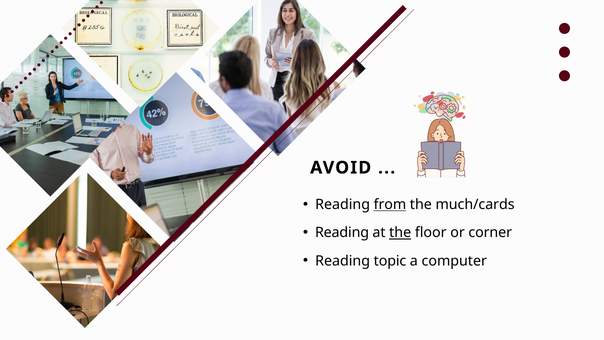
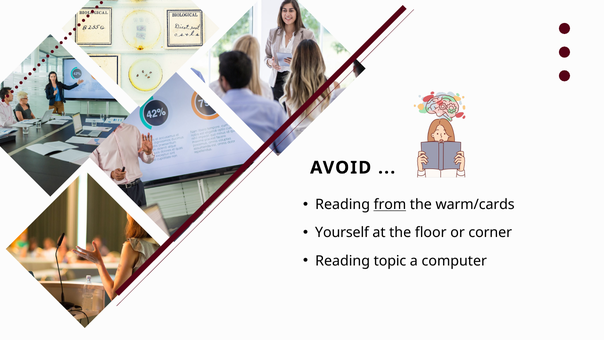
much/cards: much/cards -> warm/cards
Reading at (342, 233): Reading -> Yourself
the at (400, 233) underline: present -> none
